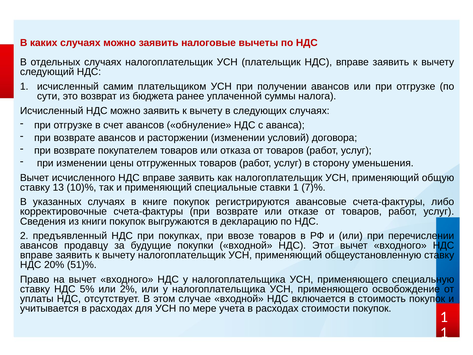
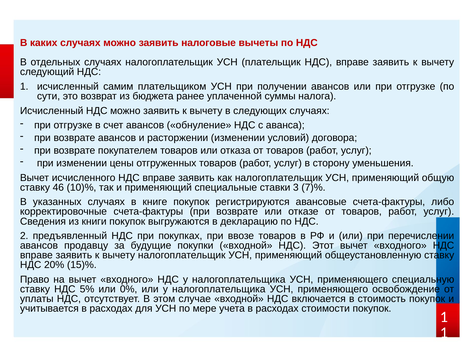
13: 13 -> 46
ставки 1: 1 -> 3
51)%: 51)% -> 15)%
2%: 2% -> 0%
